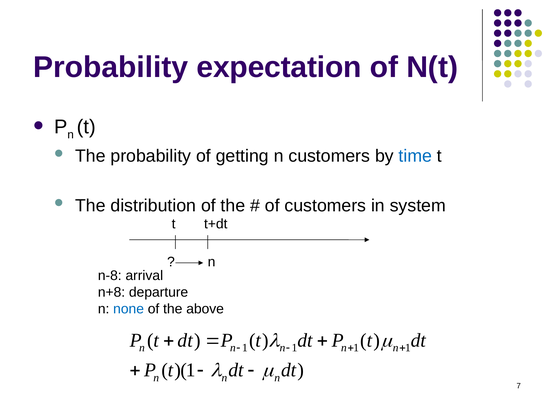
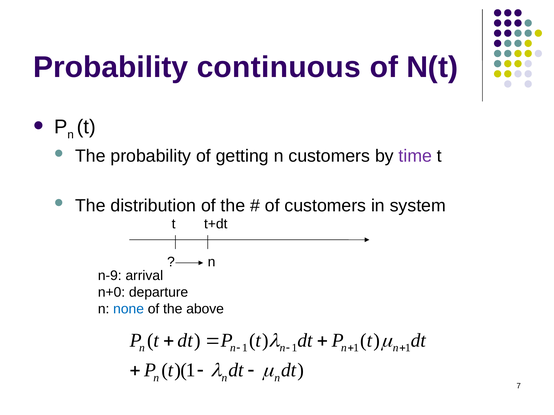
expectation: expectation -> continuous
time colour: blue -> purple
n-8: n-8 -> n-9
n+8: n+8 -> n+0
